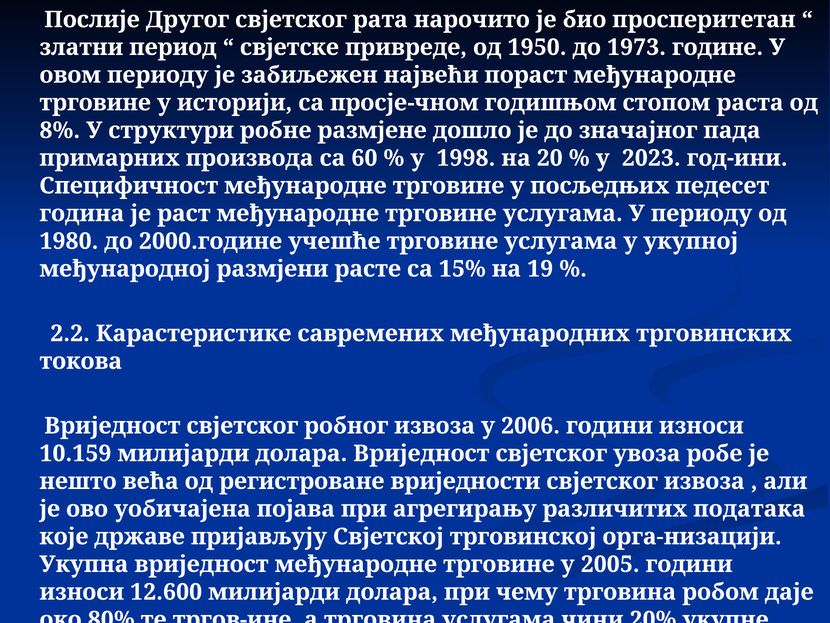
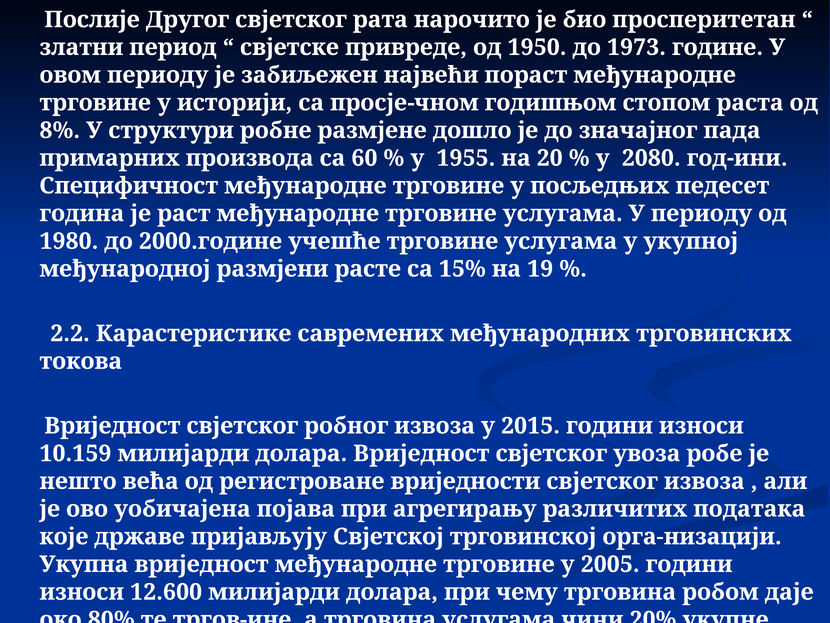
1998: 1998 -> 1955
2023: 2023 -> 2080
2006: 2006 -> 2015
